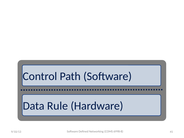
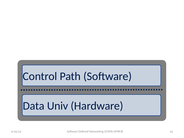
Rule: Rule -> Univ
